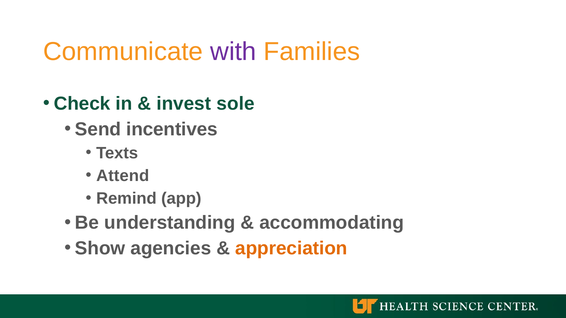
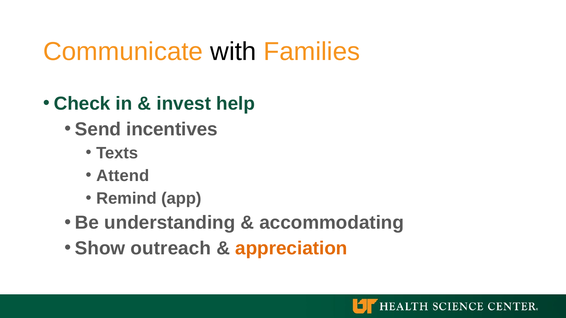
with colour: purple -> black
sole: sole -> help
agencies: agencies -> outreach
